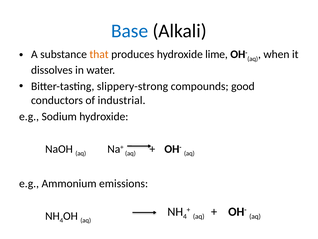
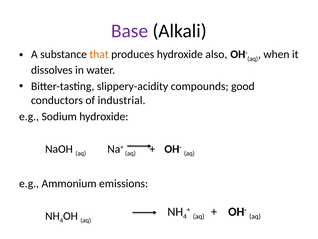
Base colour: blue -> purple
lime: lime -> also
slippery-strong: slippery-strong -> slippery-acidity
